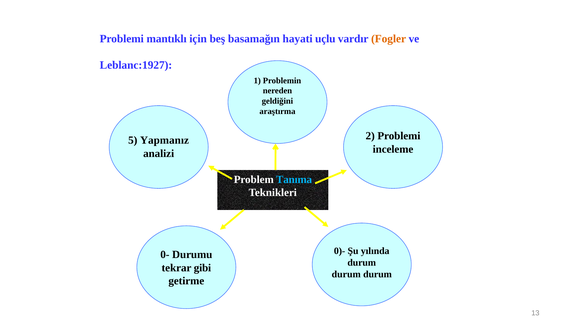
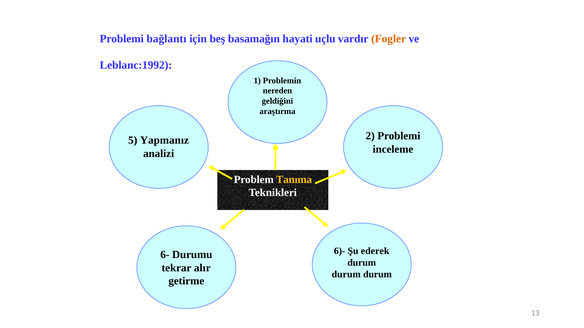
mantıklı: mantıklı -> bağlantı
Leblanc:1927: Leblanc:1927 -> Leblanc:1992
Tanıma colour: light blue -> yellow
0)-: 0)- -> 6)-
yılında: yılında -> ederek
0-: 0- -> 6-
gibi: gibi -> alır
